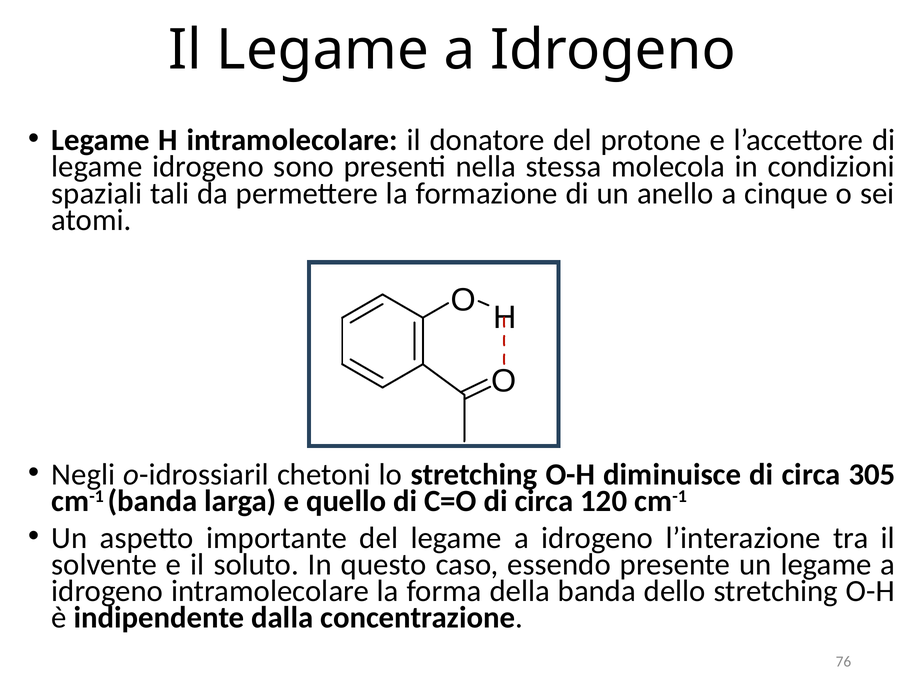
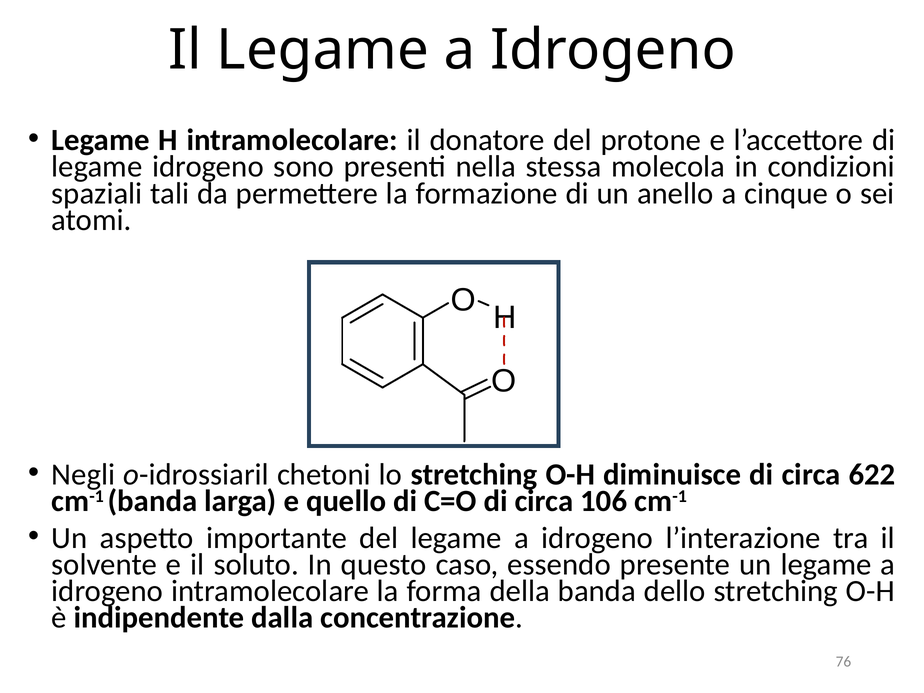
305: 305 -> 622
120: 120 -> 106
